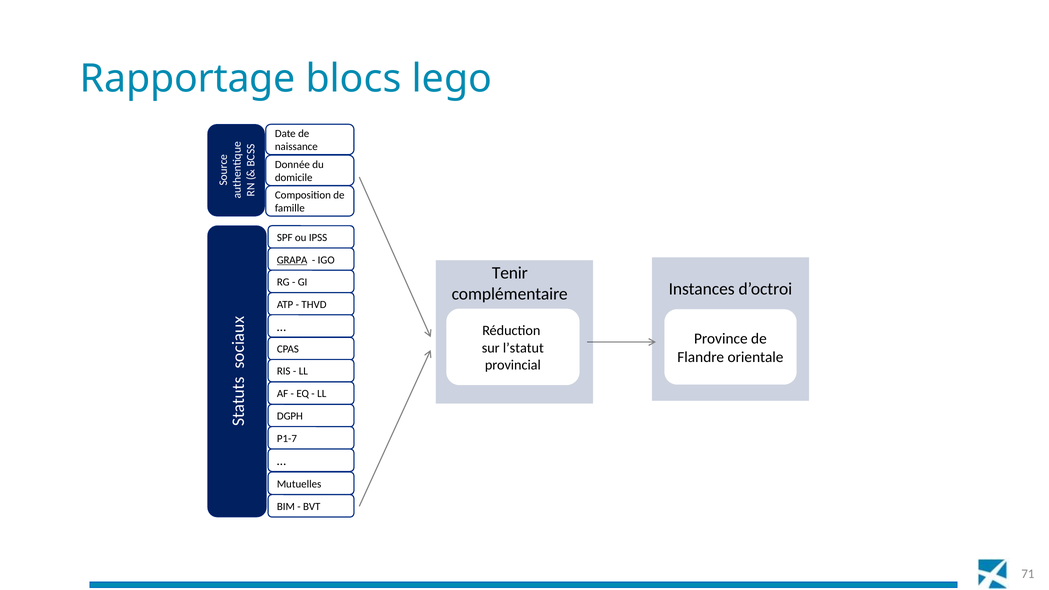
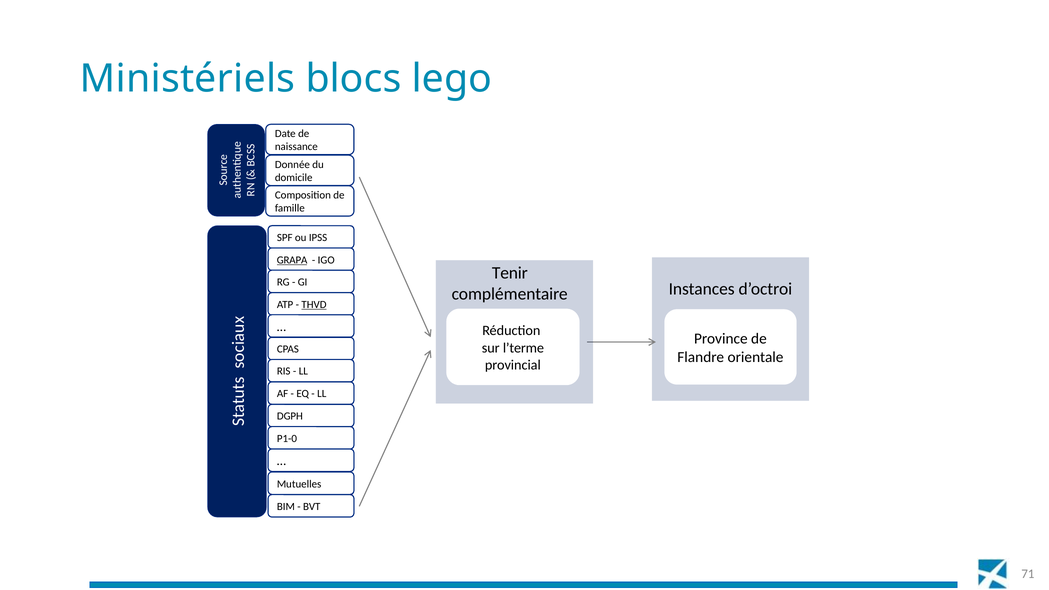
Rapportage: Rapportage -> Ministériels
THVD underline: none -> present
l’statut: l’statut -> l’terme
P1-7: P1-7 -> P1-0
